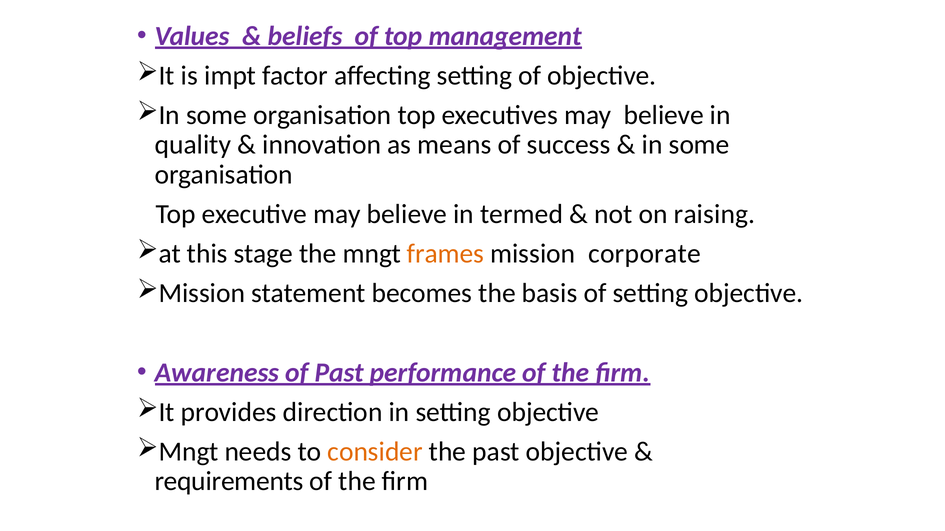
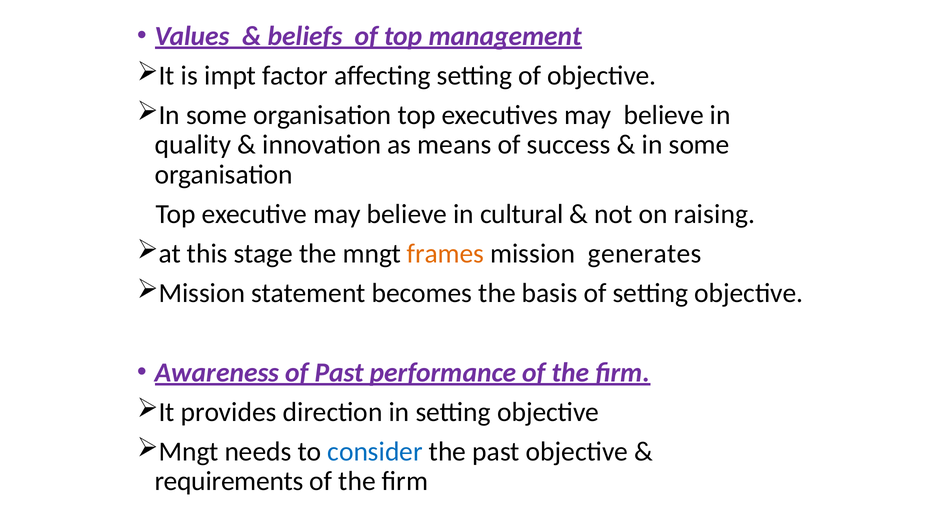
termed: termed -> cultural
corporate: corporate -> generates
consider colour: orange -> blue
